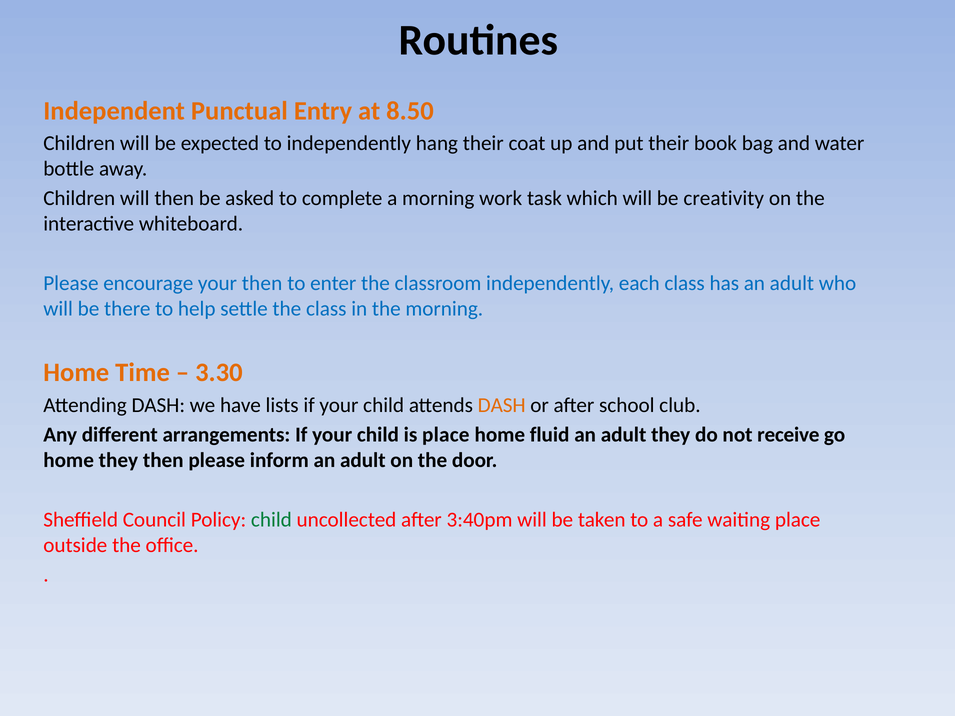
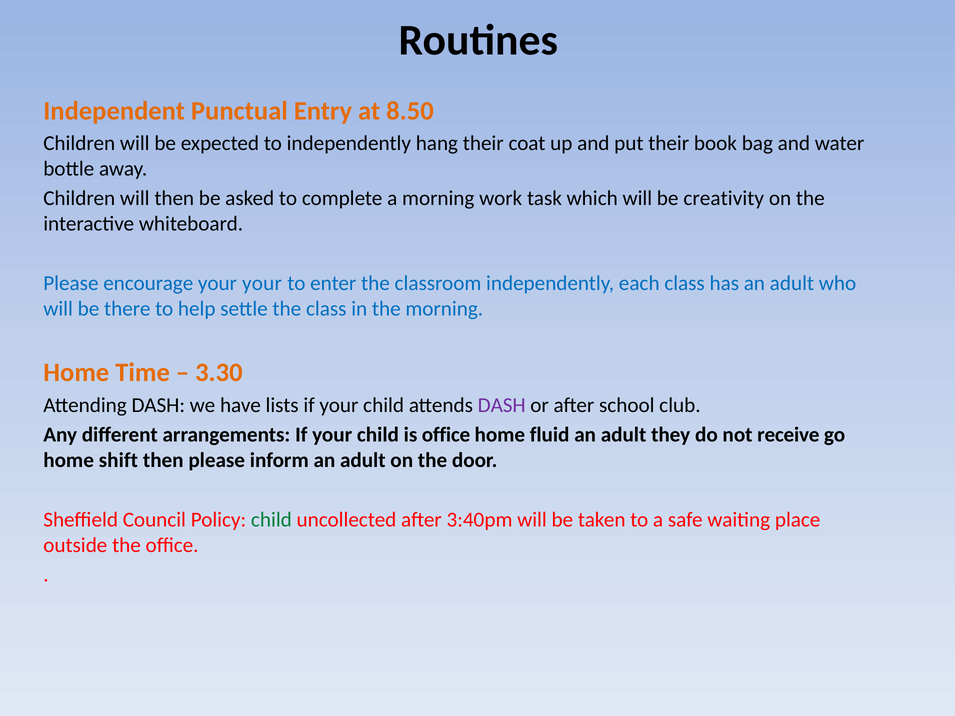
your then: then -> your
DASH at (502, 405) colour: orange -> purple
is place: place -> office
home they: they -> shift
